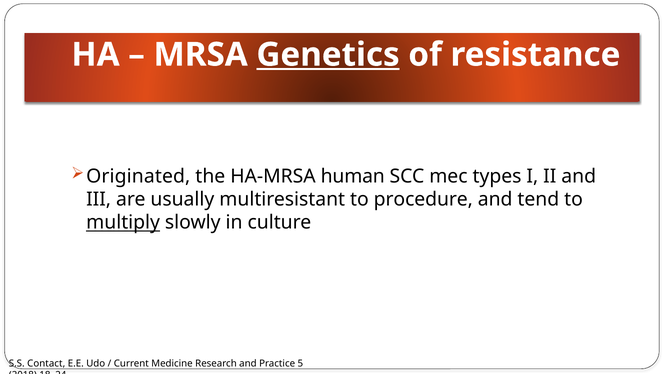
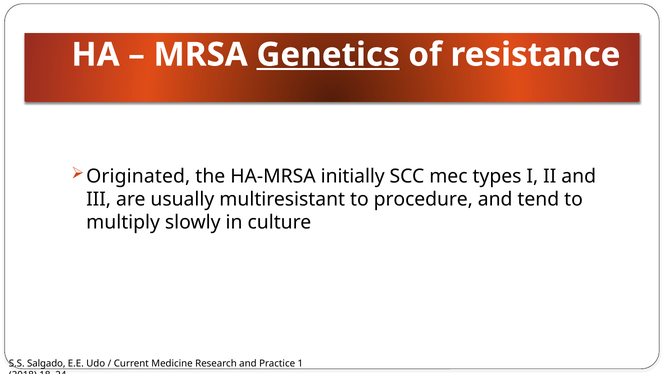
human: human -> initially
multiply underline: present -> none
Contact: Contact -> Salgado
5: 5 -> 1
